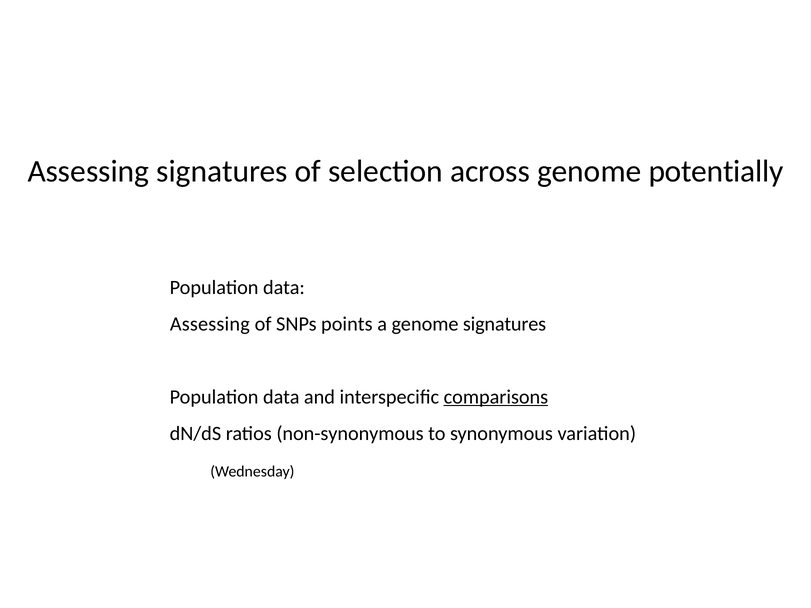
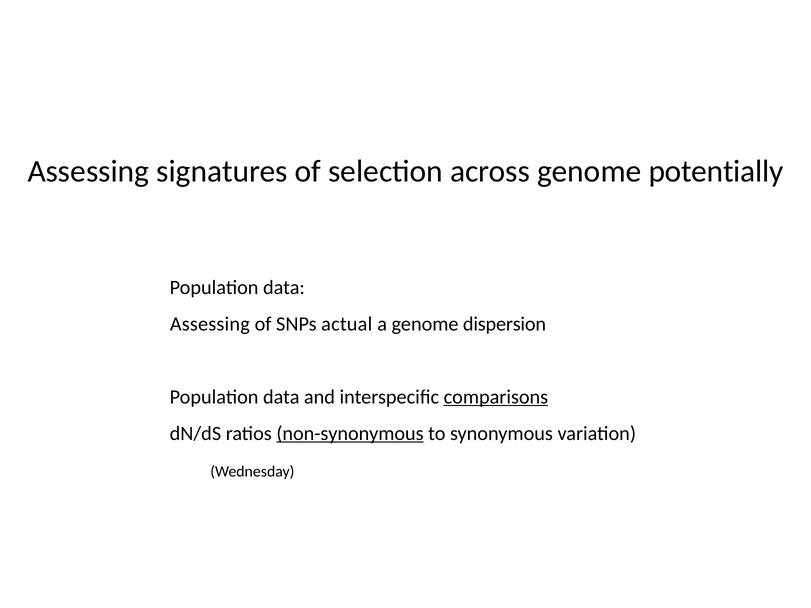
points: points -> actual
genome signatures: signatures -> dispersion
non-synonymous underline: none -> present
